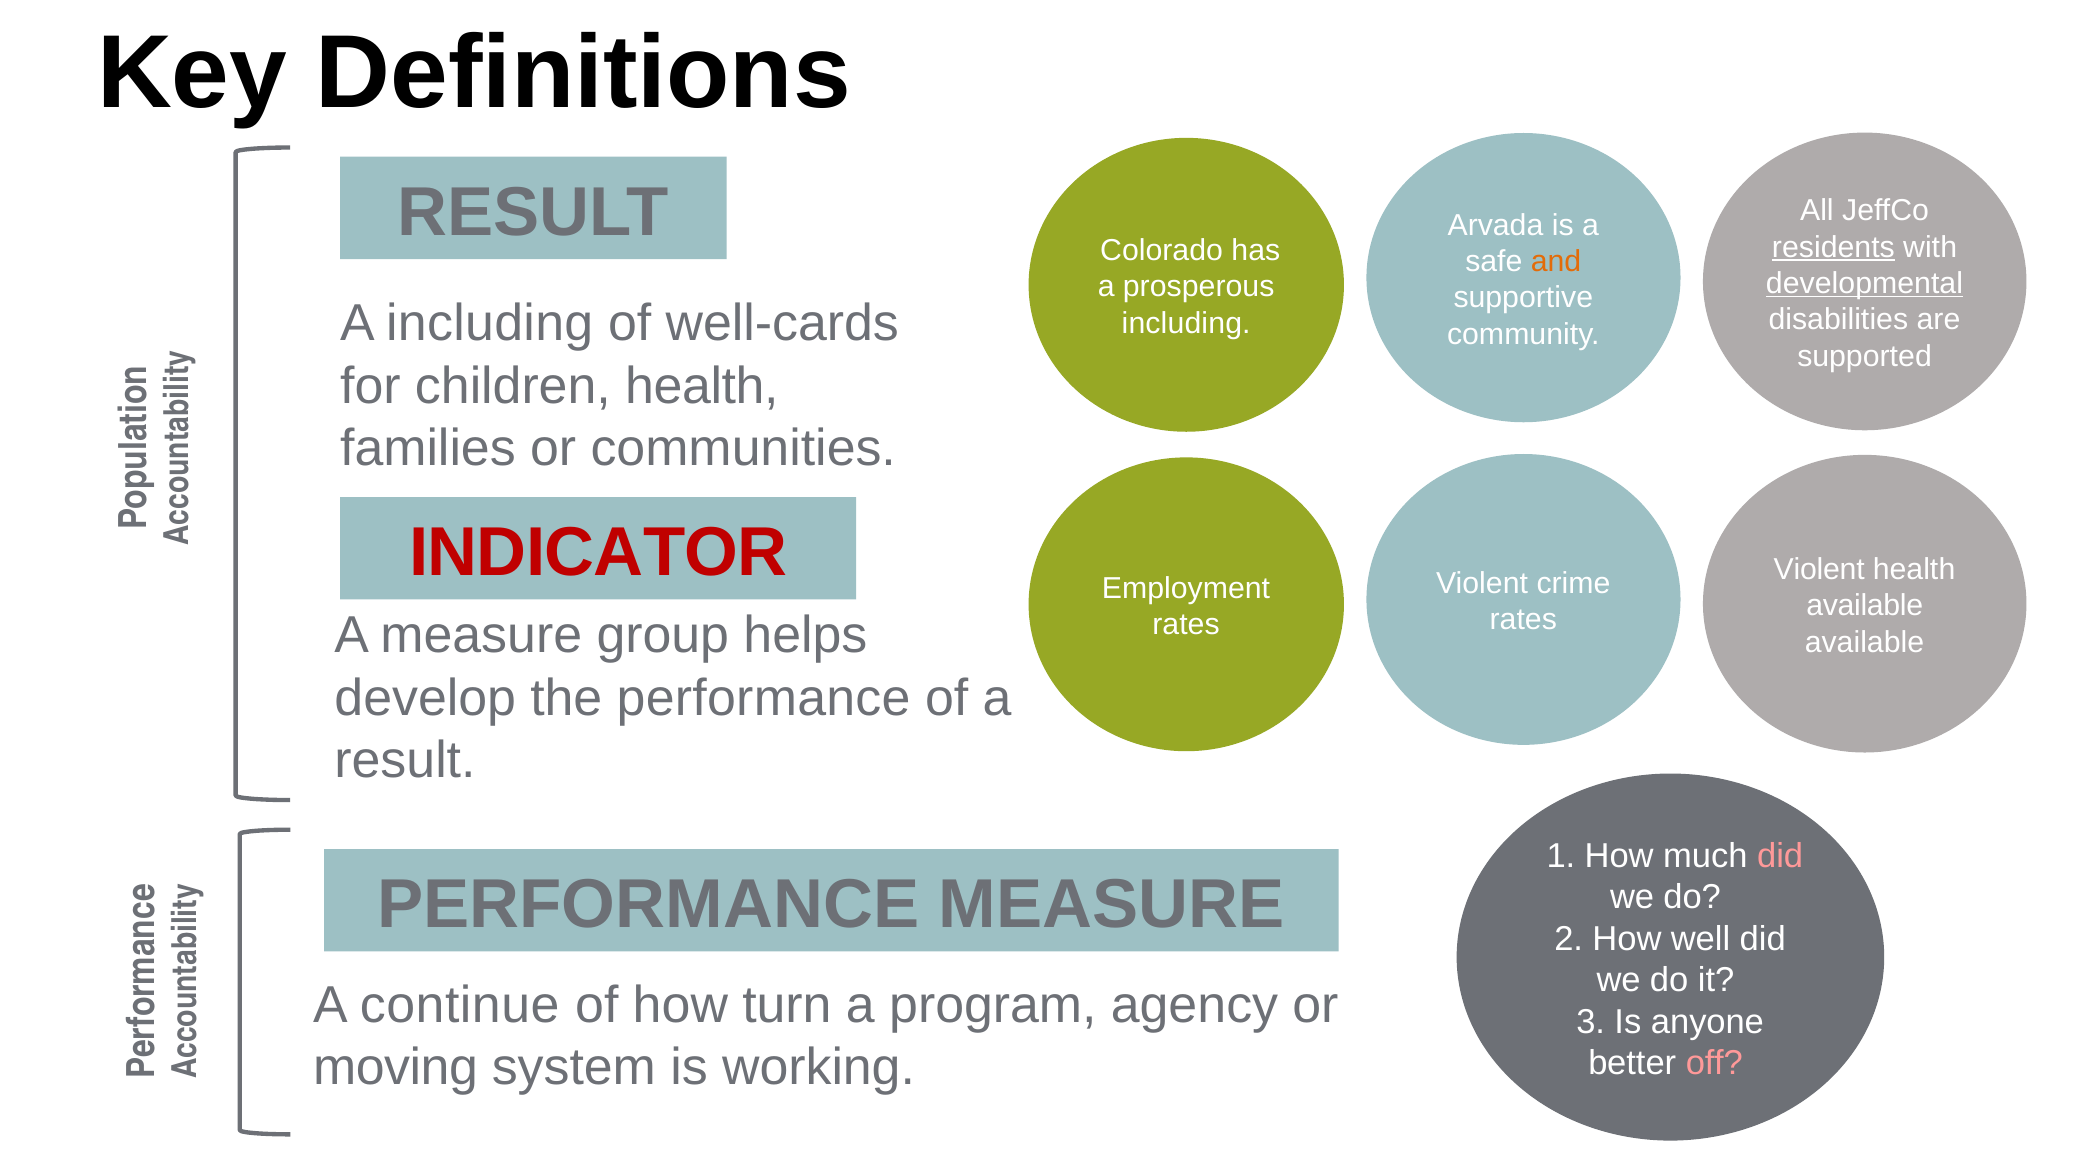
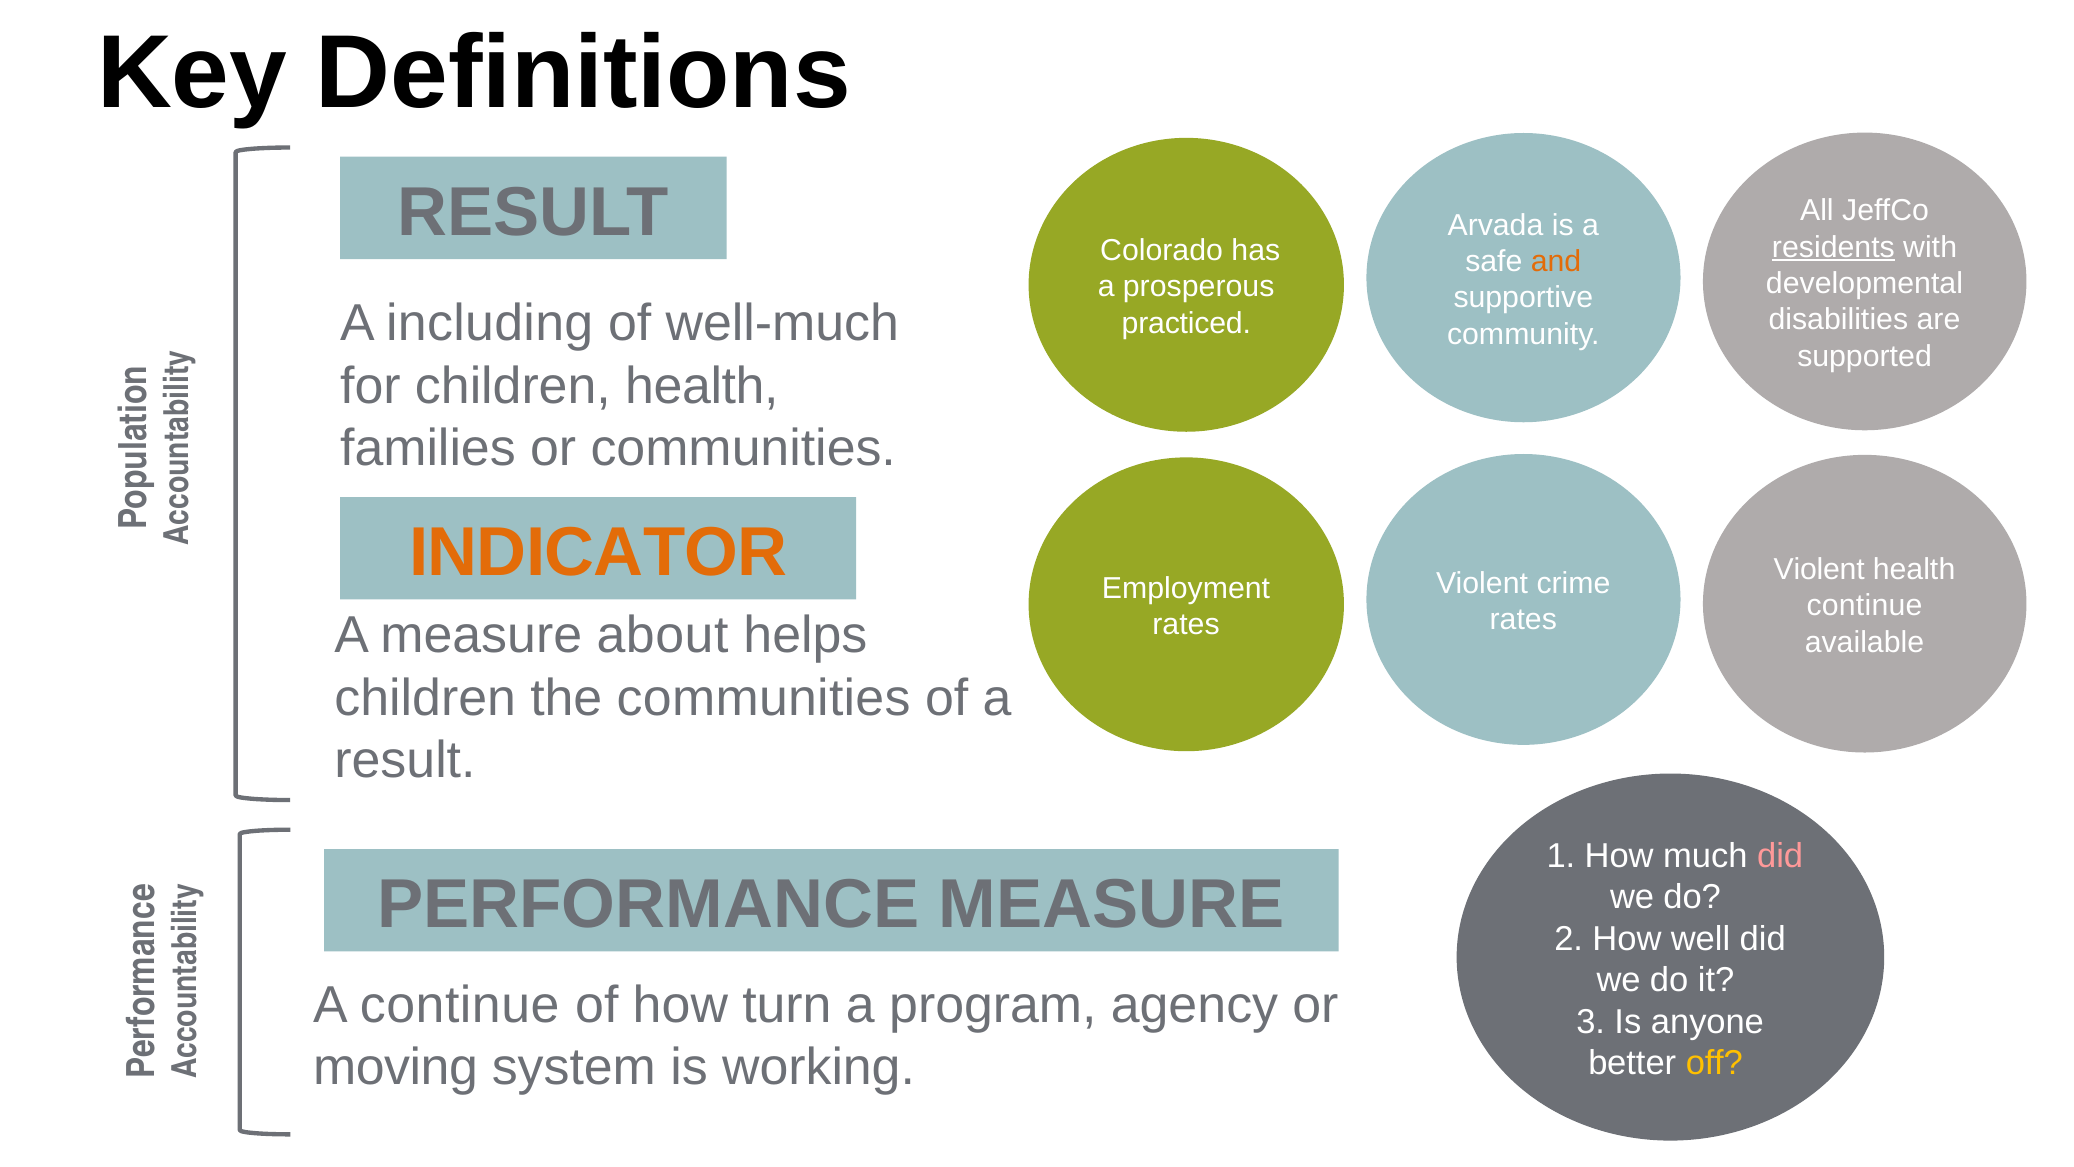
developmental underline: present -> none
well-cards: well-cards -> well-much
including at (1186, 323): including -> practiced
INDICATOR colour: red -> orange
available at (1865, 606): available -> continue
group: group -> about
develop at (425, 698): develop -> children
the performance: performance -> communities
off colour: pink -> yellow
